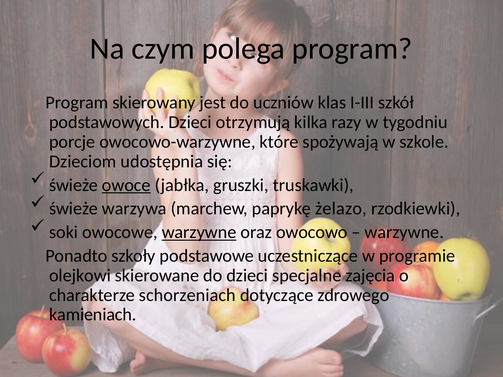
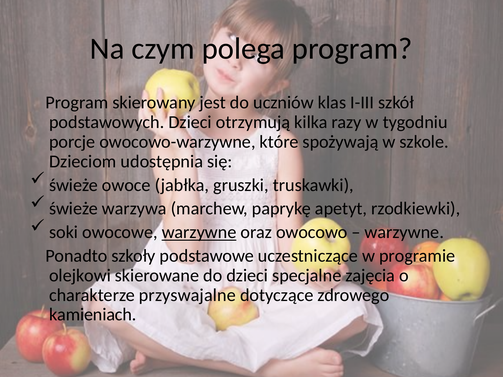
owoce underline: present -> none
żelazo: żelazo -> apetyt
schorzeniach: schorzeniach -> przyswajalne
